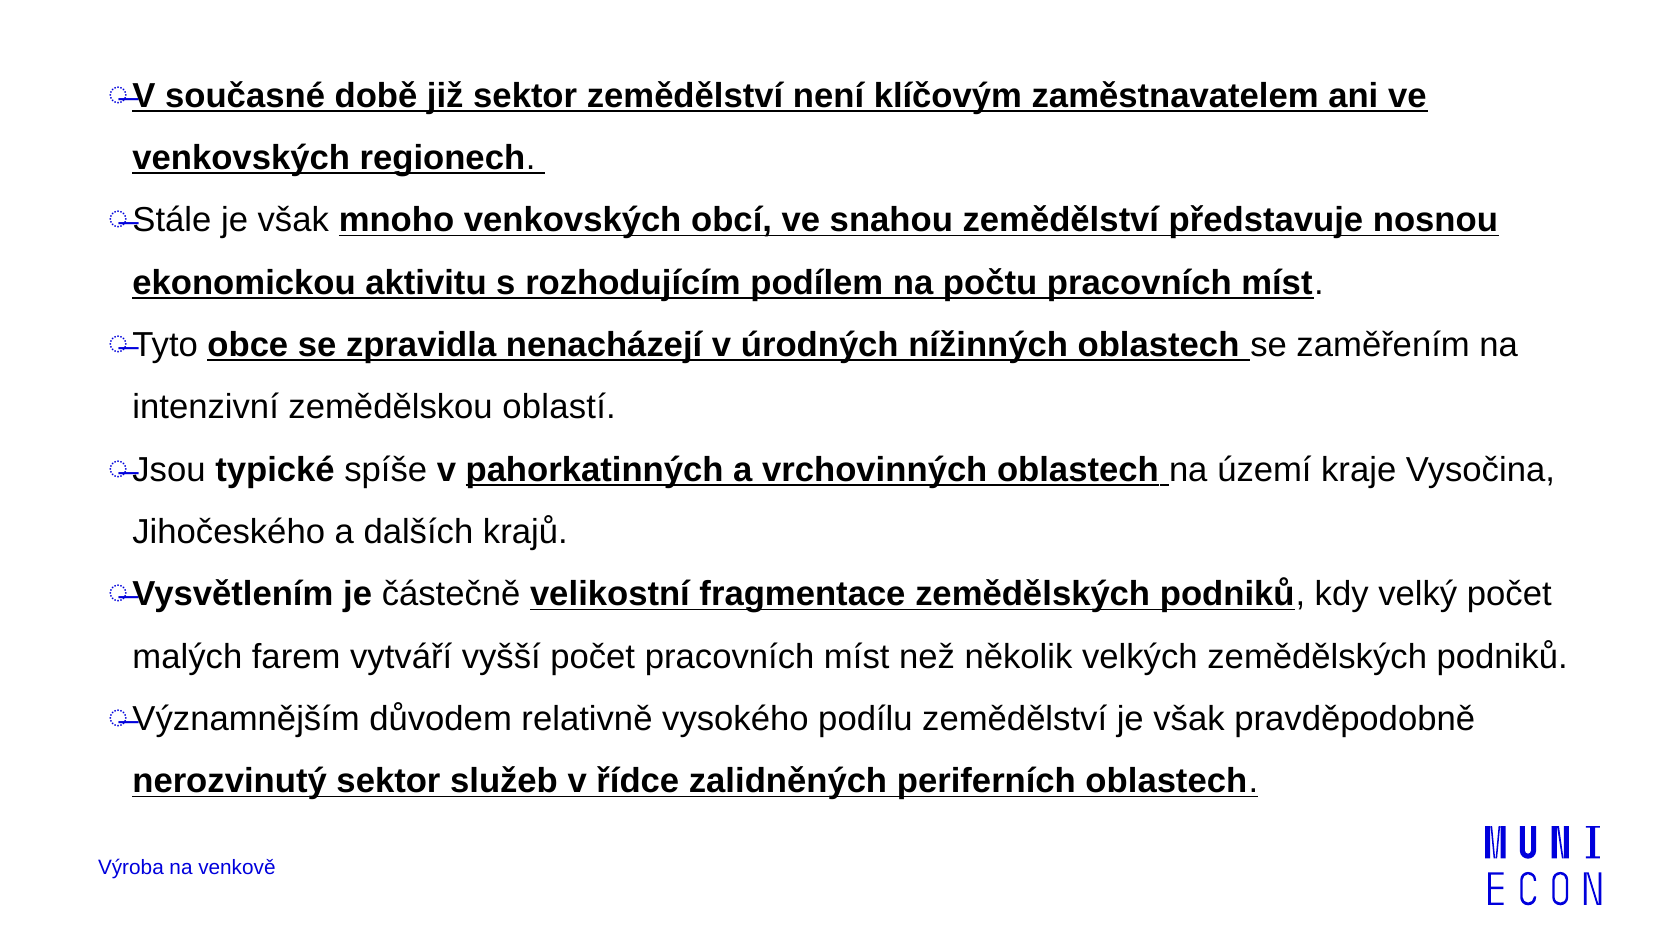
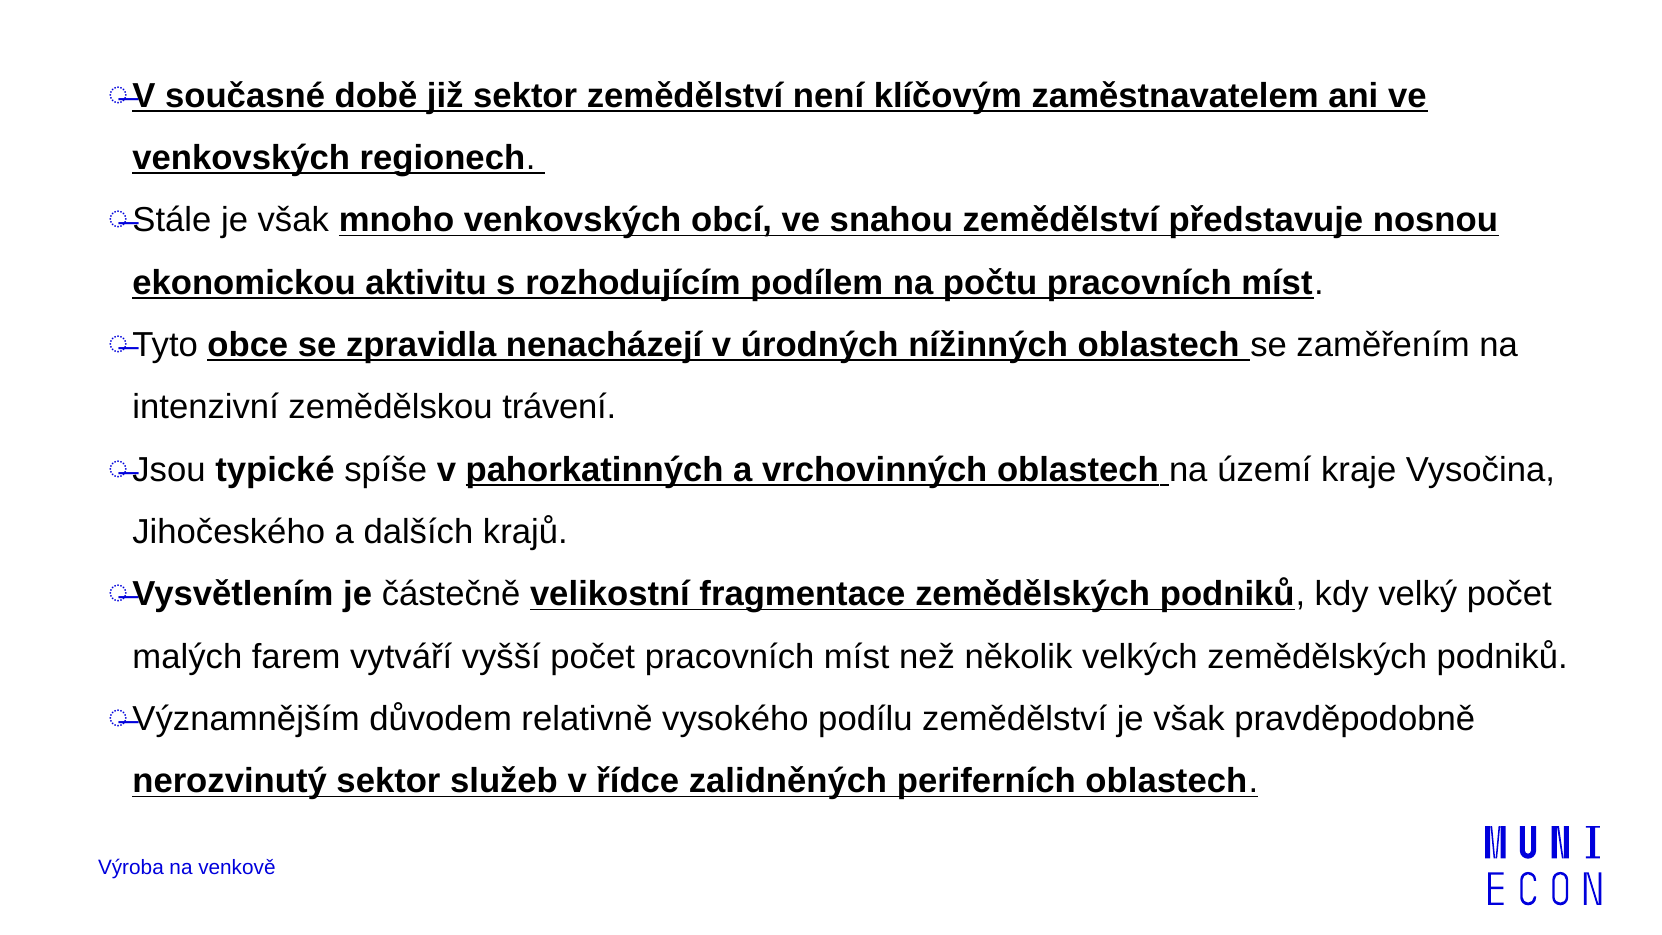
oblastí: oblastí -> trávení
